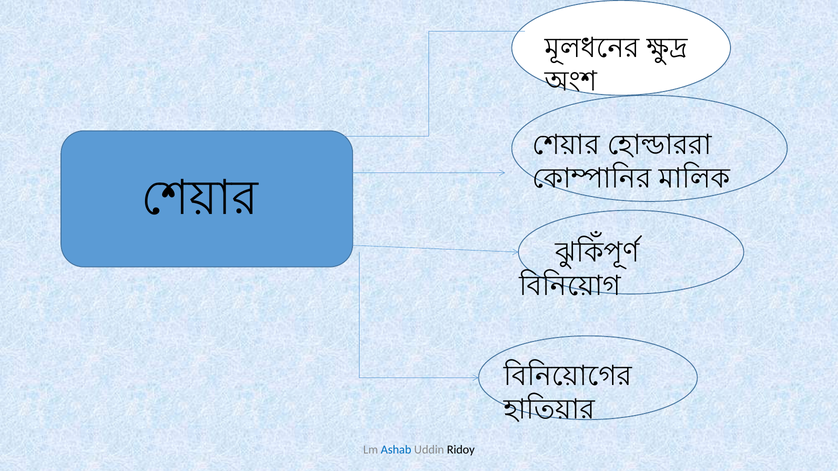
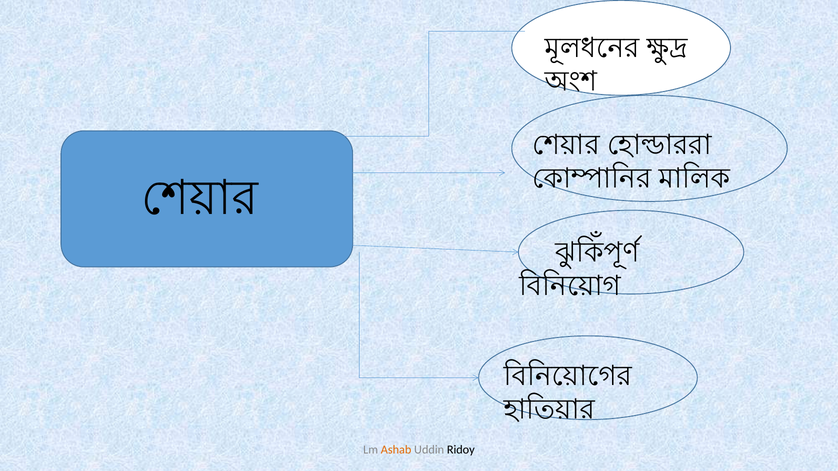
Ashab colour: blue -> orange
